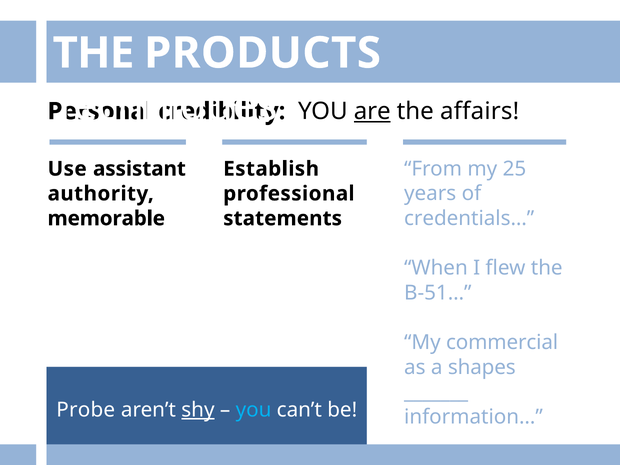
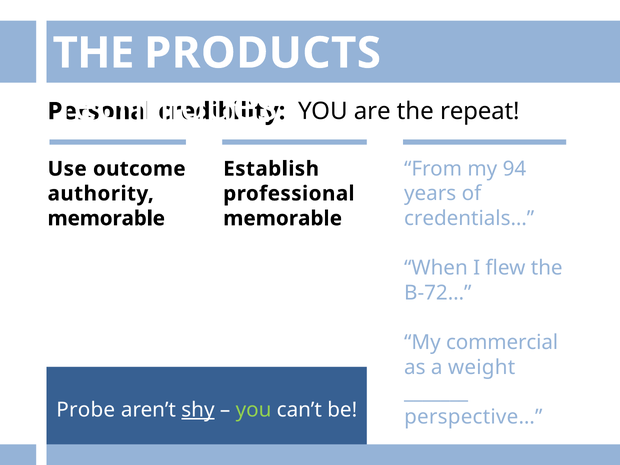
are underline: present -> none
affairs: affairs -> repeat
25: 25 -> 94
assistant: assistant -> outcome
statements at (283, 218): statements -> memorable
B-51…: B-51… -> B-72…
shapes: shapes -> weight
you at (254, 410) colour: light blue -> light green
information…: information… -> perspective…
